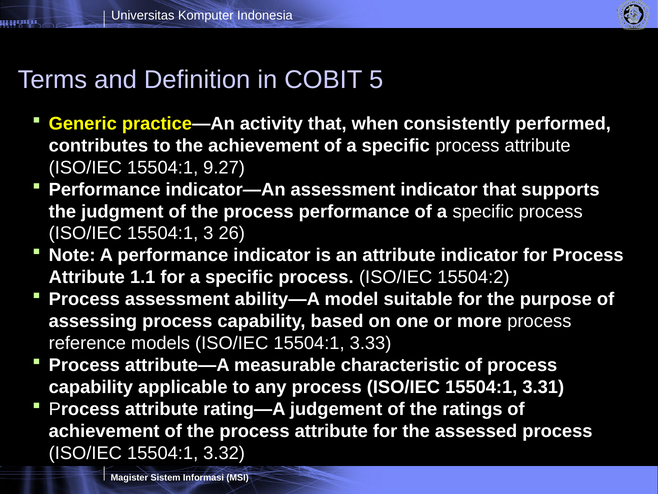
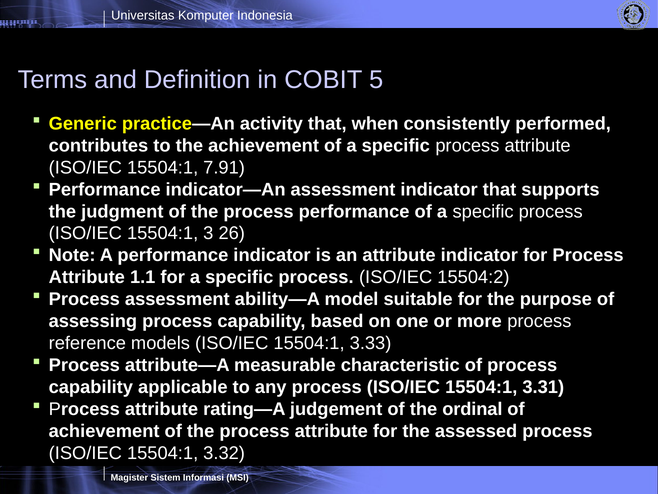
9.27: 9.27 -> 7.91
ratings: ratings -> ordinal
